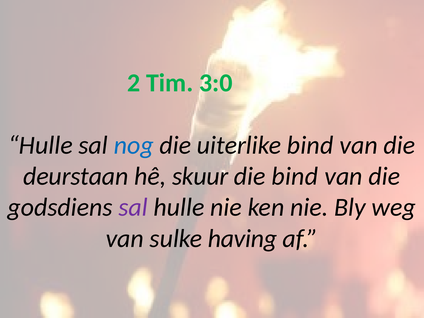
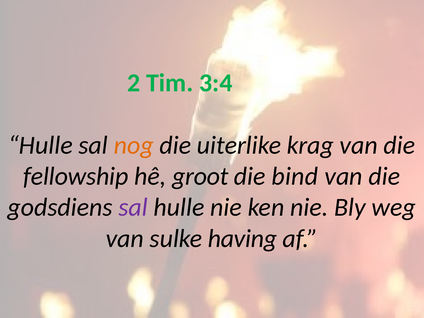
3:0: 3:0 -> 3:4
nog colour: blue -> orange
uiterlike bind: bind -> krag
deurstaan: deurstaan -> fellowship
skuur: skuur -> groot
